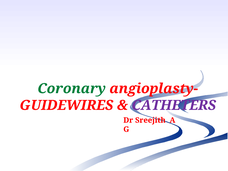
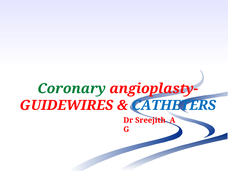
CATHETERS colour: purple -> blue
